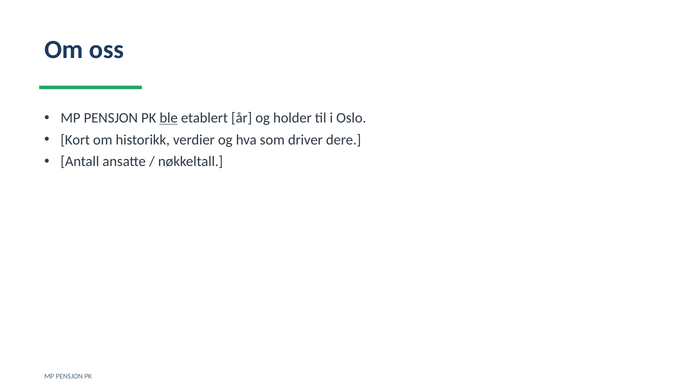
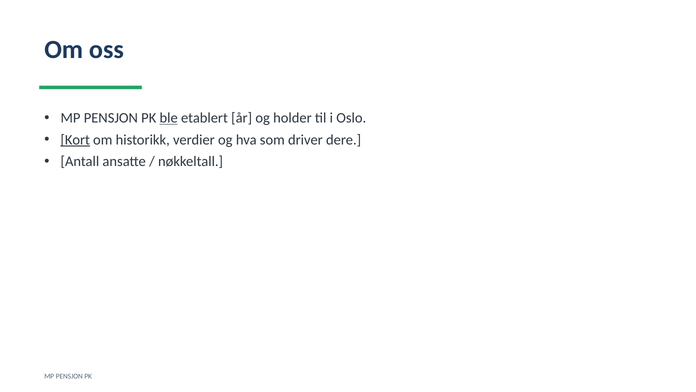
Kort underline: none -> present
